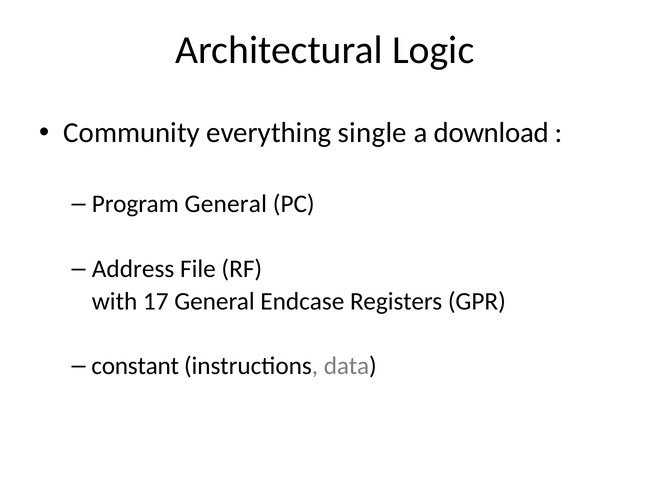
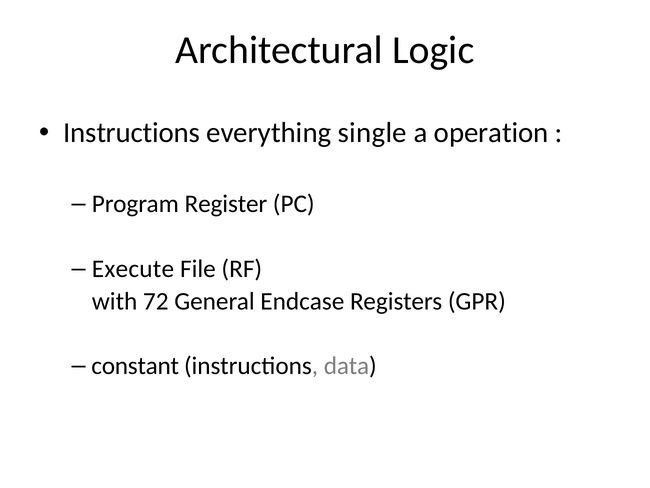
Community at (132, 132): Community -> Instructions
download: download -> operation
Program General: General -> Register
Address: Address -> Execute
17: 17 -> 72
